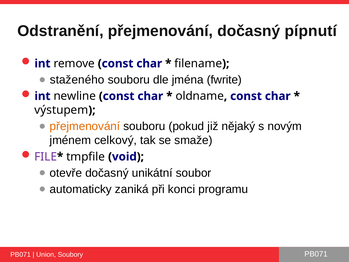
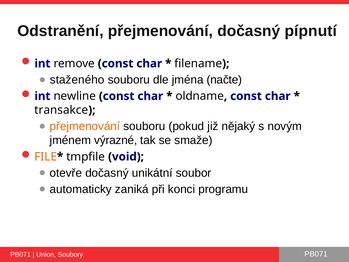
fwrite: fwrite -> načte
výstupem: výstupem -> transakce
celkový: celkový -> výrazné
FILE colour: purple -> orange
